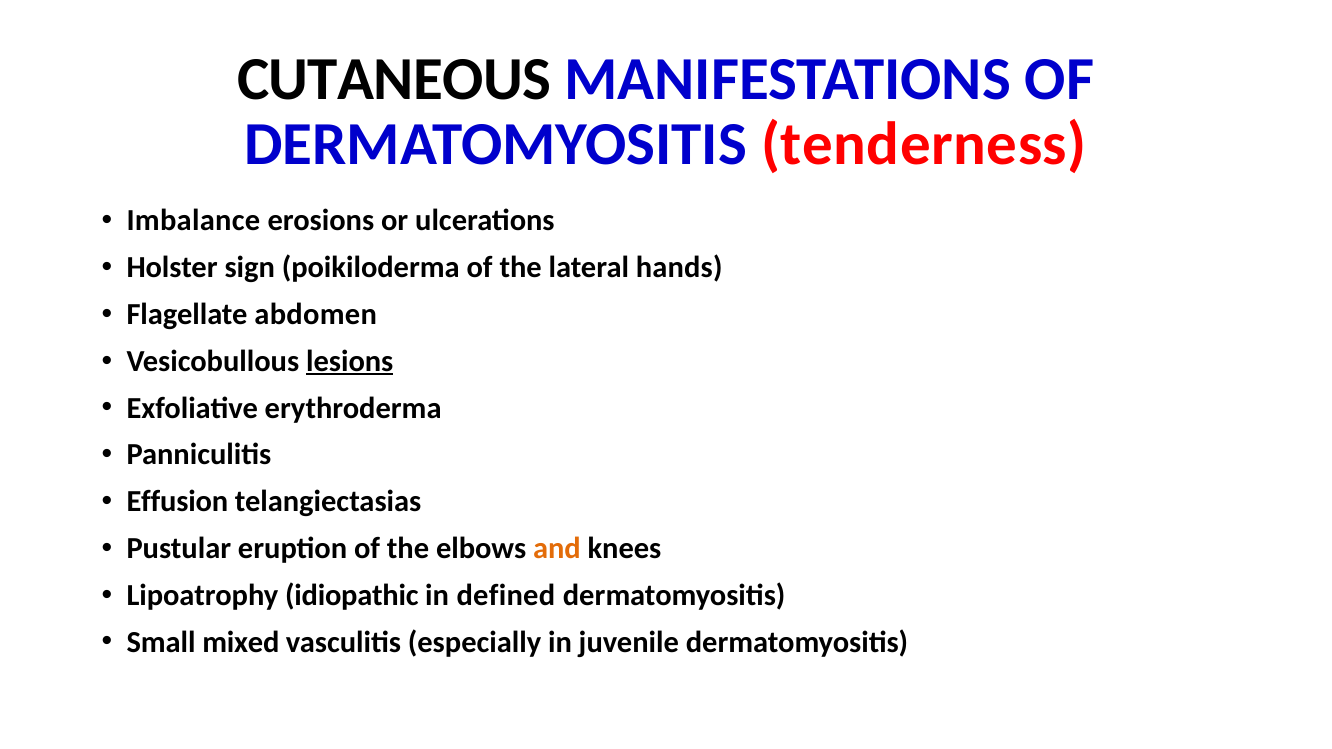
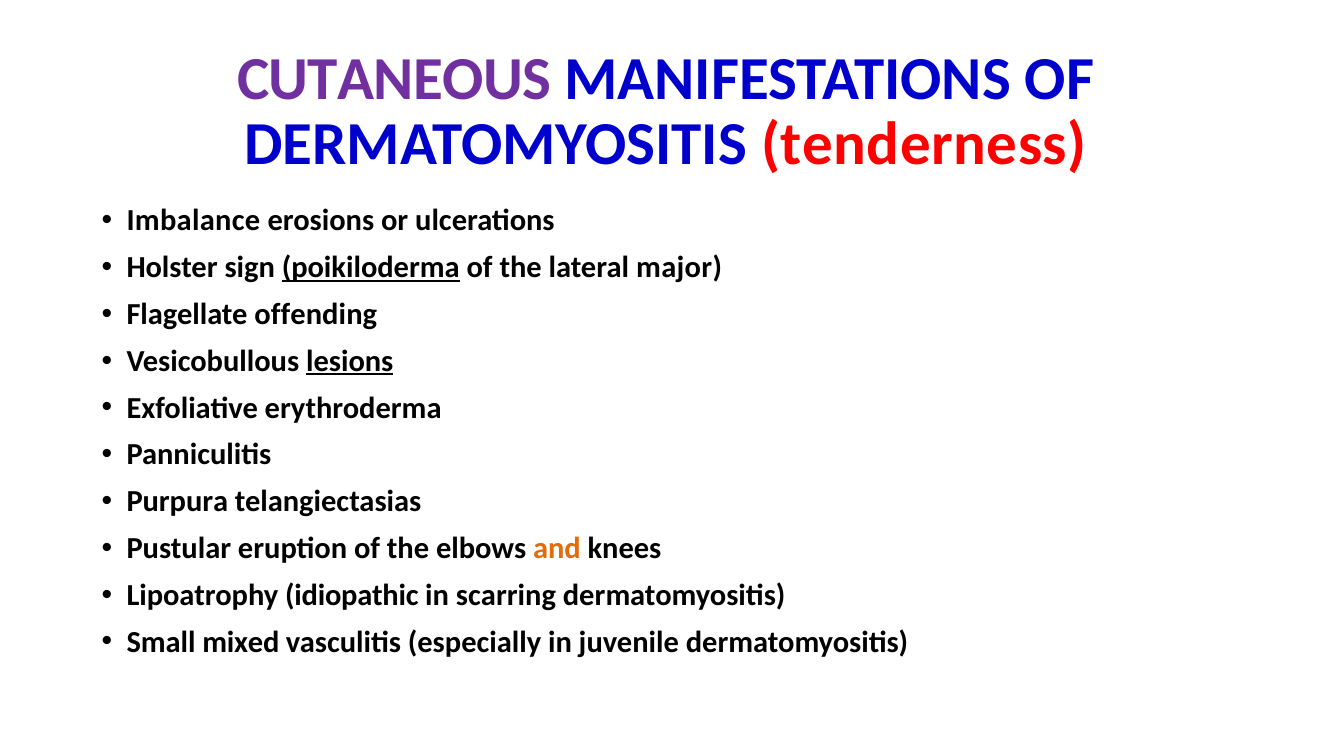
CUTANEOUS colour: black -> purple
poikiloderma underline: none -> present
hands: hands -> major
abdomen: abdomen -> offending
Effusion: Effusion -> Purpura
defined: defined -> scarring
